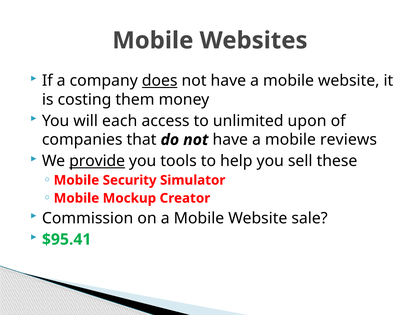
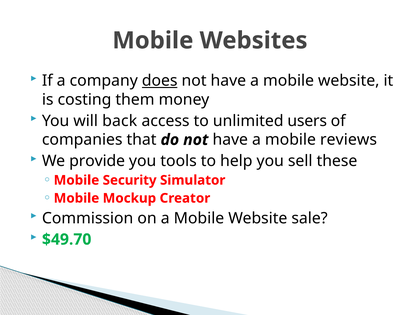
each: each -> back
upon: upon -> users
provide underline: present -> none
$95.41: $95.41 -> $49.70
